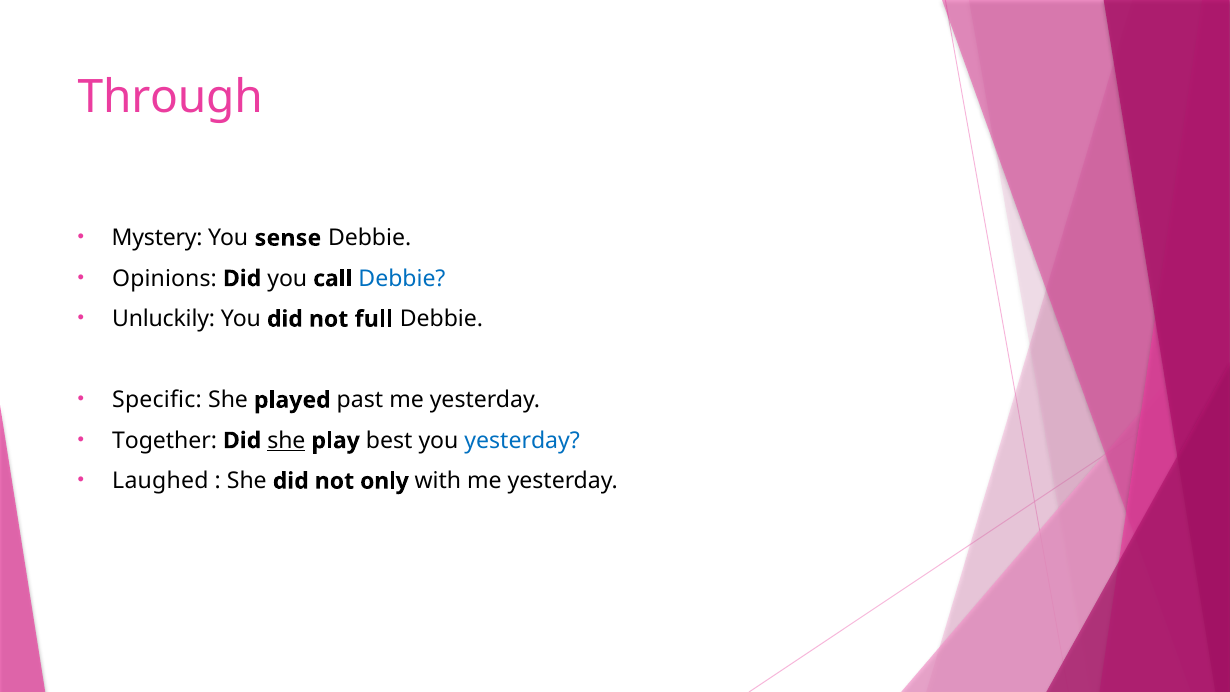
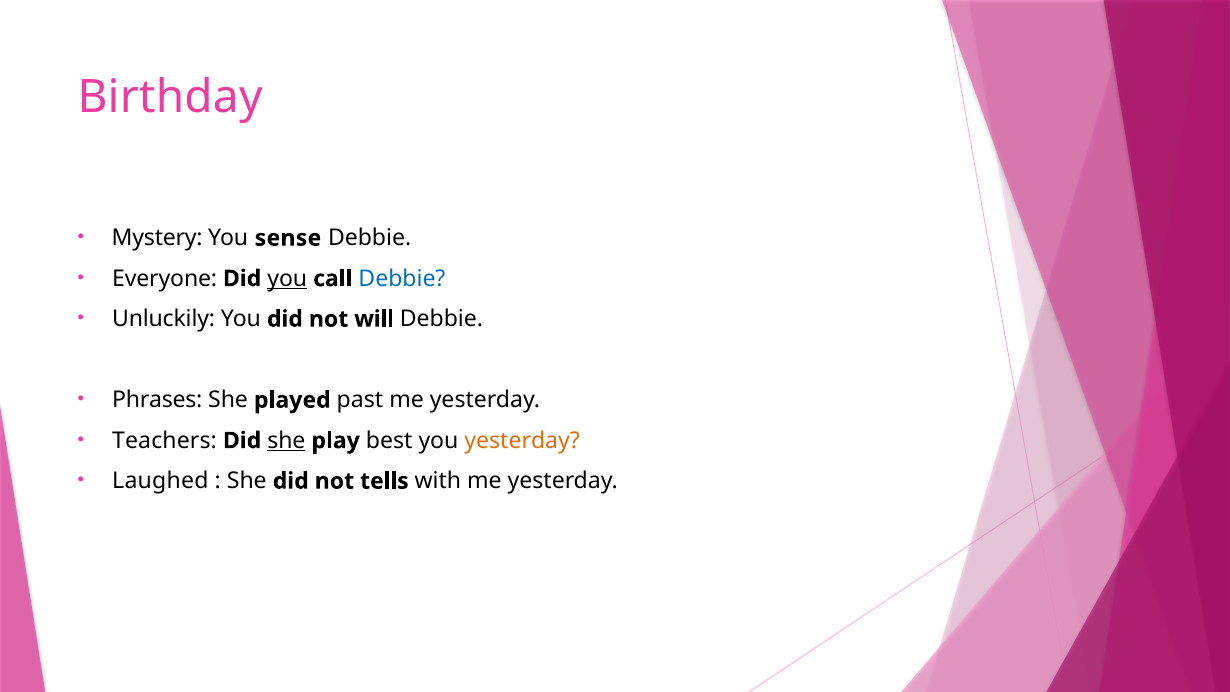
Through: Through -> Birthday
Opinions: Opinions -> Everyone
you at (287, 279) underline: none -> present
full: full -> will
Specific: Specific -> Phrases
Together: Together -> Teachers
yesterday at (522, 441) colour: blue -> orange
only: only -> tells
